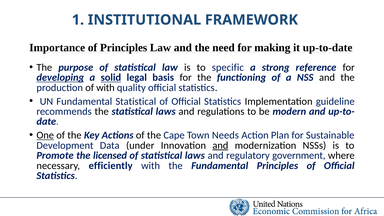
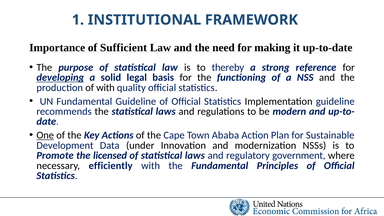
of Principles: Principles -> Sufficient
specific: specific -> thereby
solid underline: present -> none
Fundamental Statistical: Statistical -> Guideline
Needs: Needs -> Ababa
and at (220, 145) underline: present -> none
